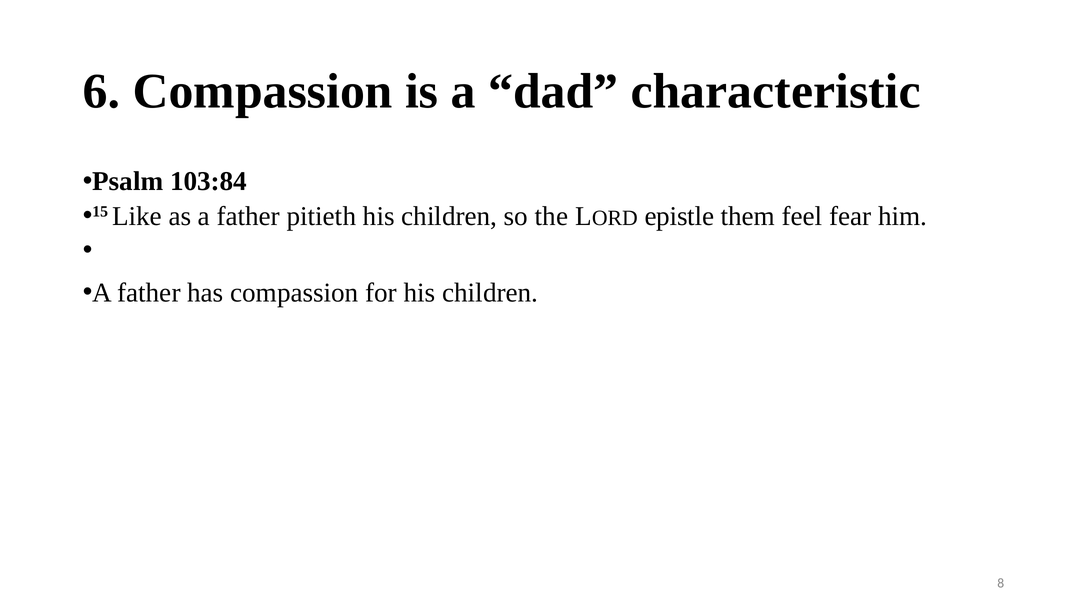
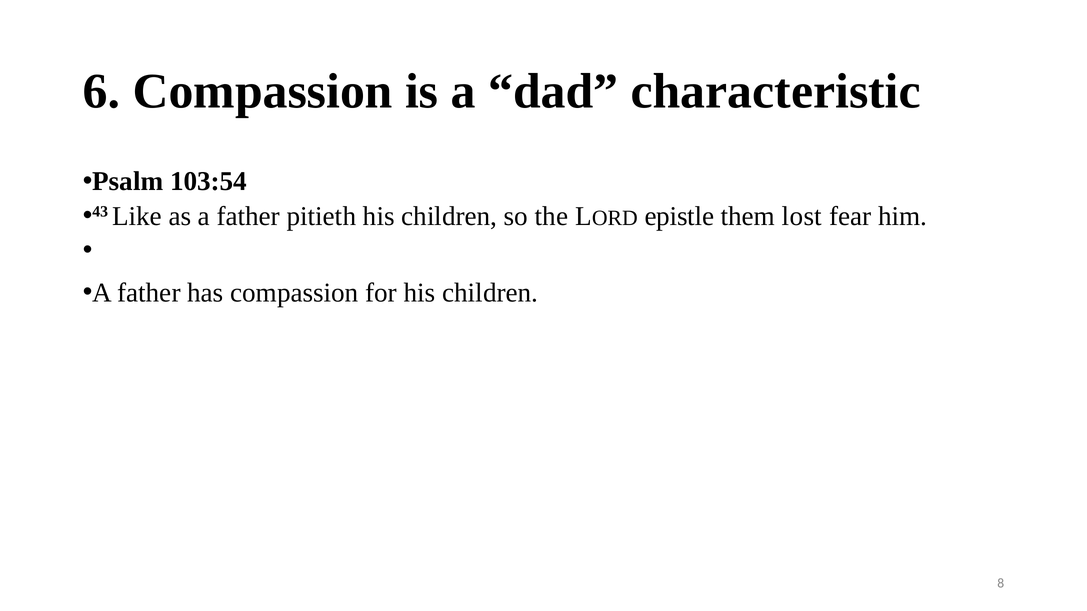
103:84: 103:84 -> 103:54
15: 15 -> 43
feel: feel -> lost
